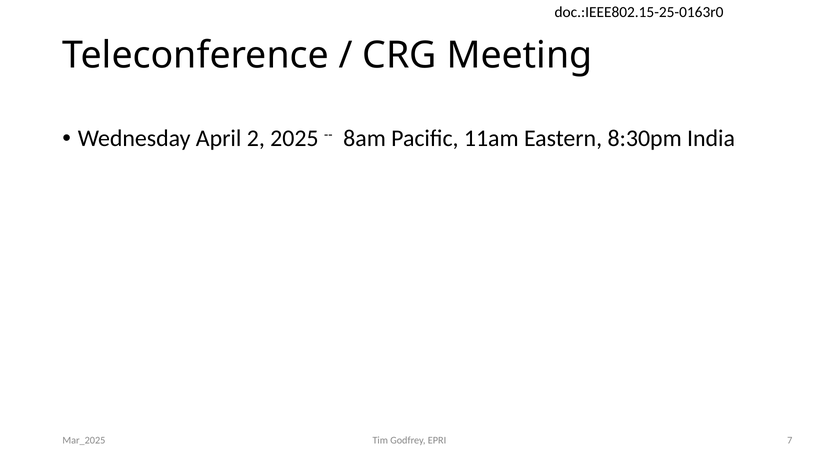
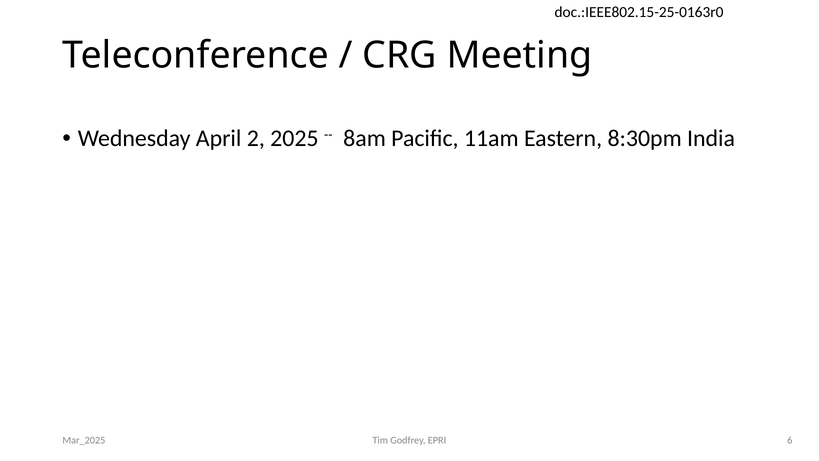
7: 7 -> 6
